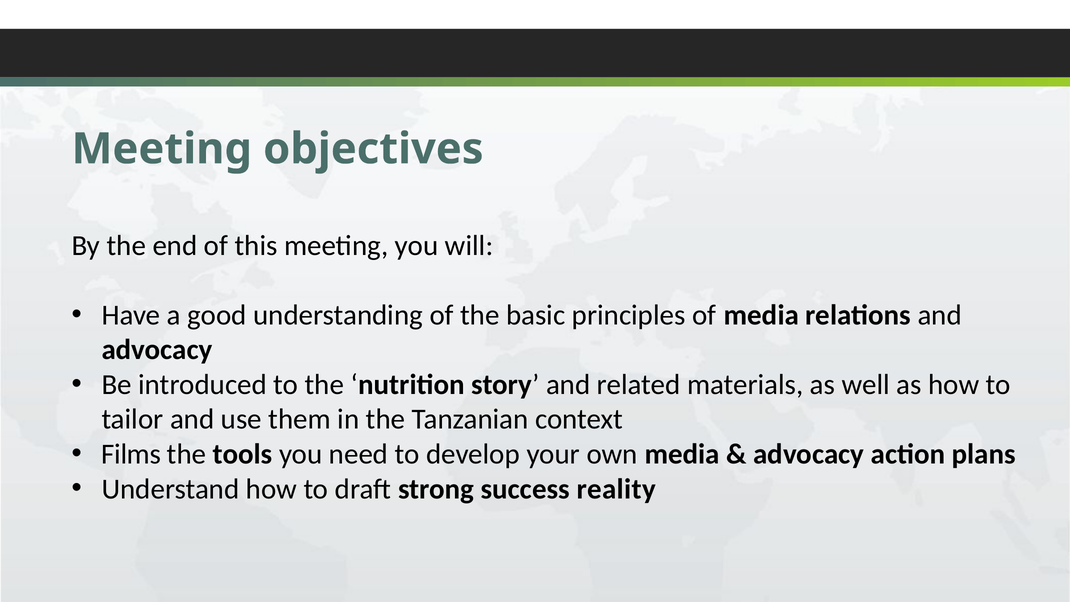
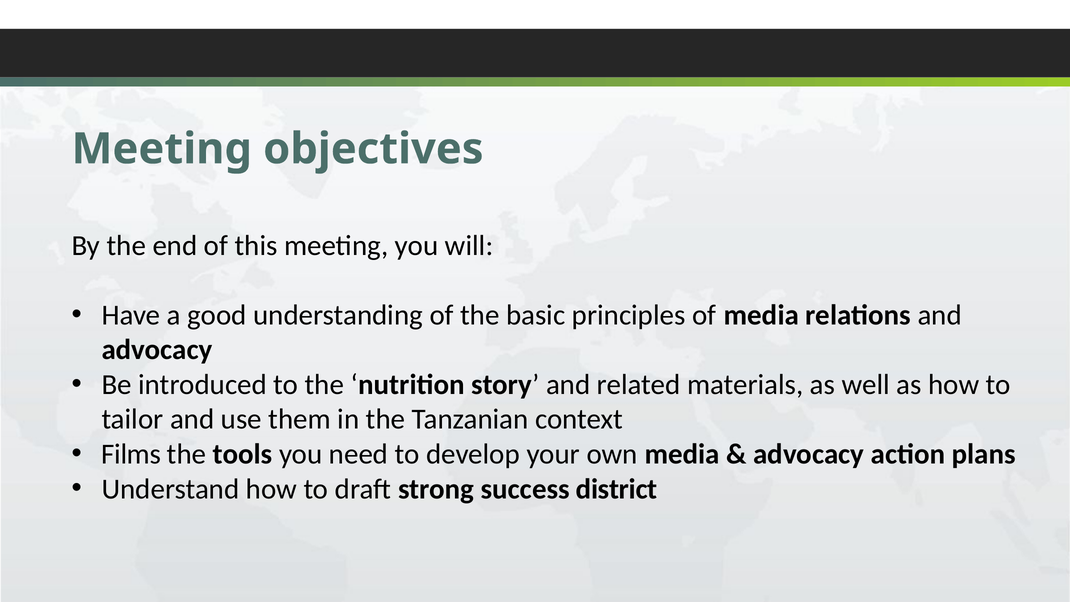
reality: reality -> district
